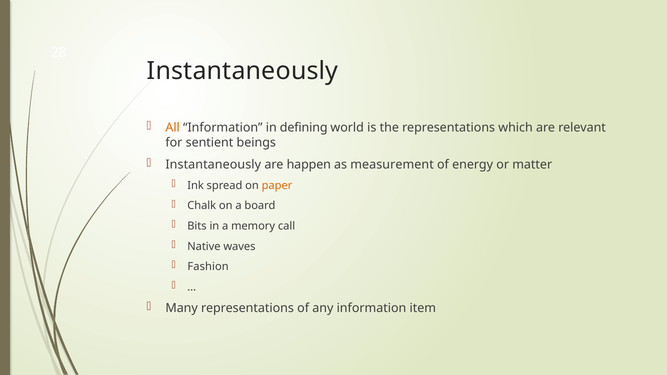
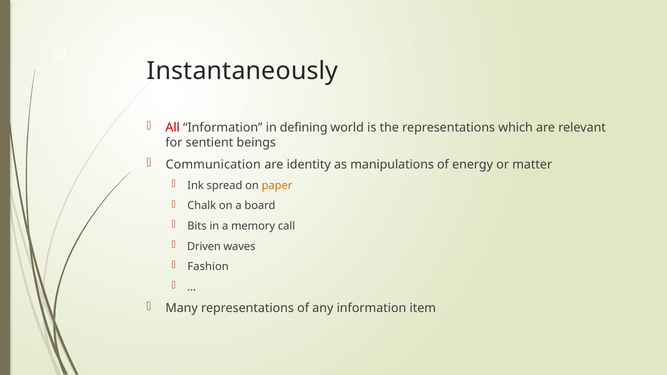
All colour: orange -> red
Instantaneously at (213, 165): Instantaneously -> Communication
happen: happen -> identity
measurement: measurement -> manipulations
Native: Native -> Driven
